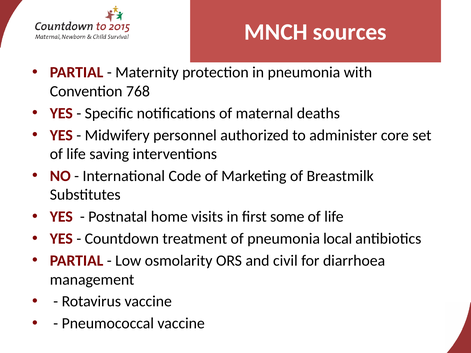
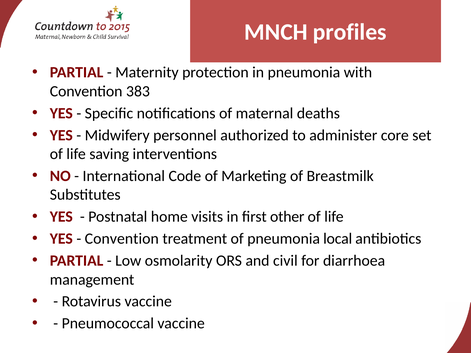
sources: sources -> profiles
768: 768 -> 383
some: some -> other
Countdown at (122, 239): Countdown -> Convention
